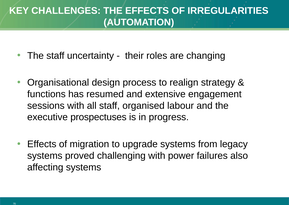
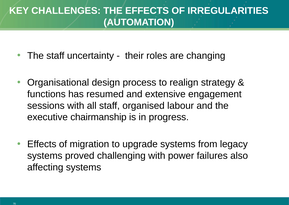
prospectuses: prospectuses -> chairmanship
